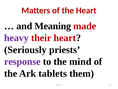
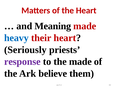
heavy colour: purple -> blue
the mind: mind -> made
tablets: tablets -> believe
